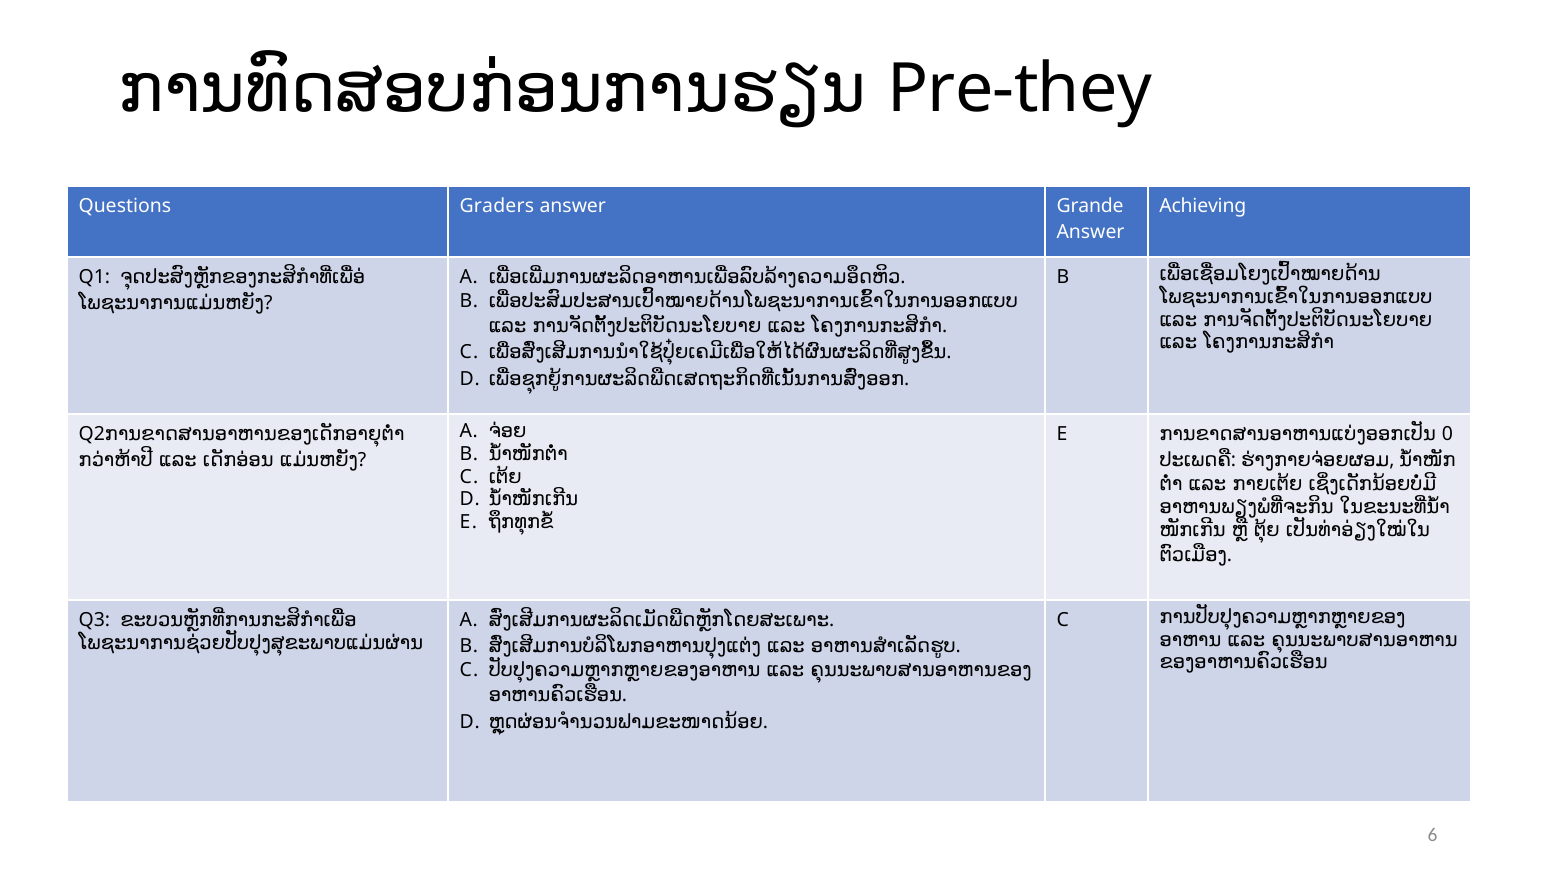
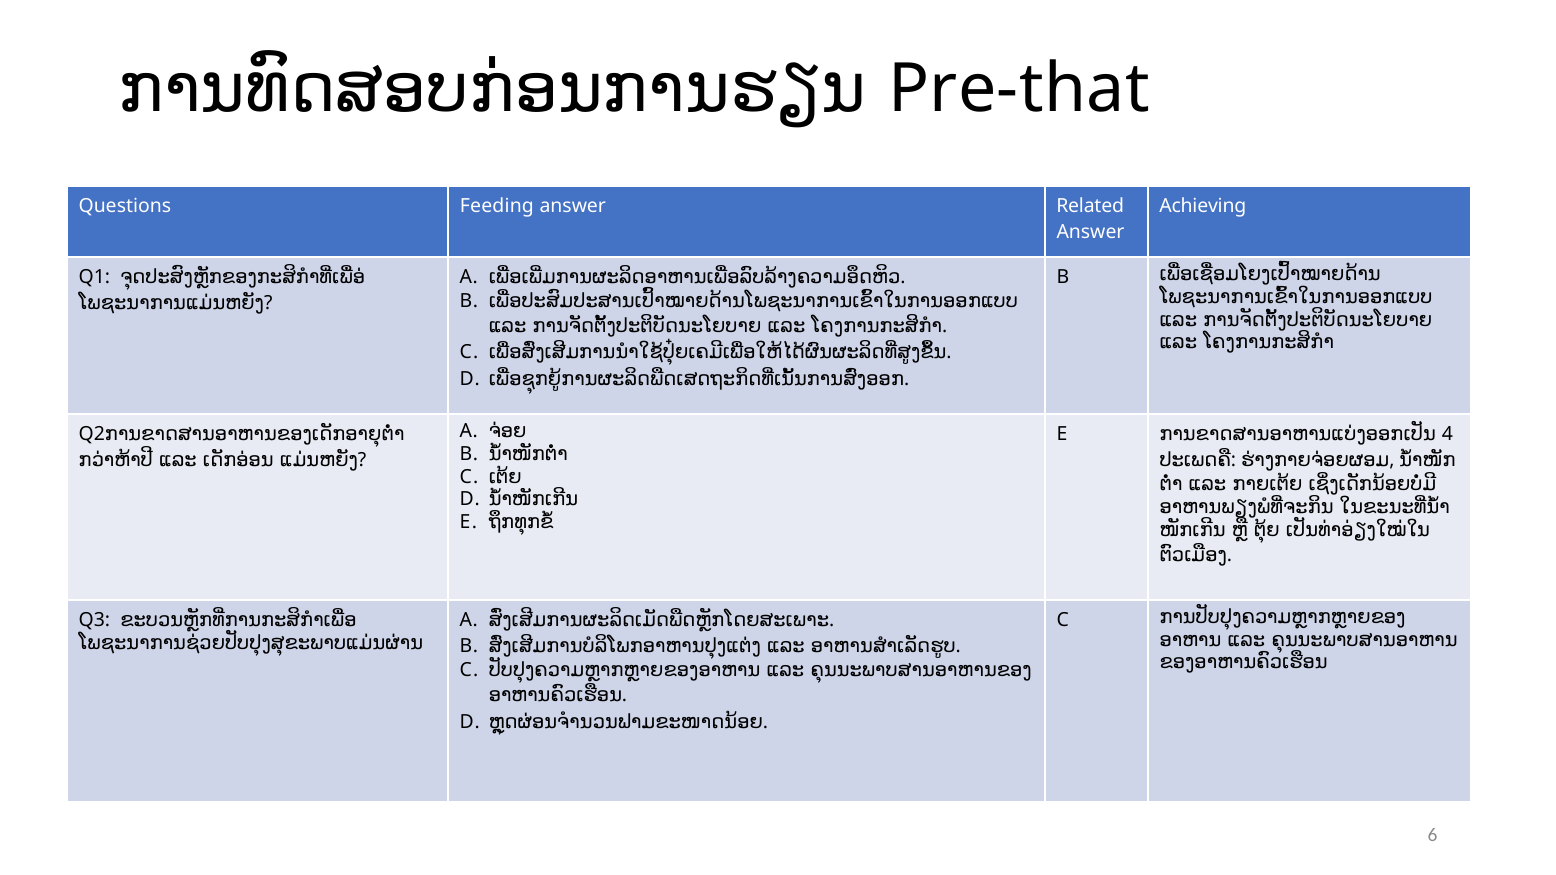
Pre-they: Pre-they -> Pre-that
Graders: Graders -> Feeding
Grande: Grande -> Related
0: 0 -> 4
